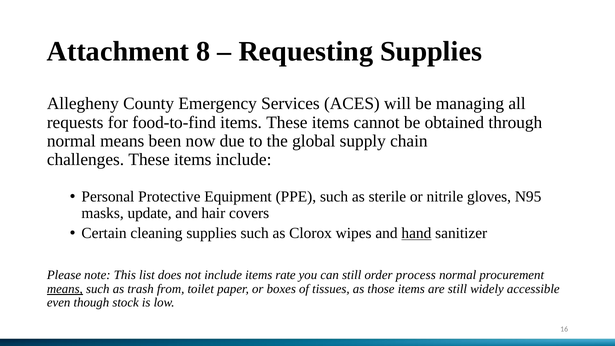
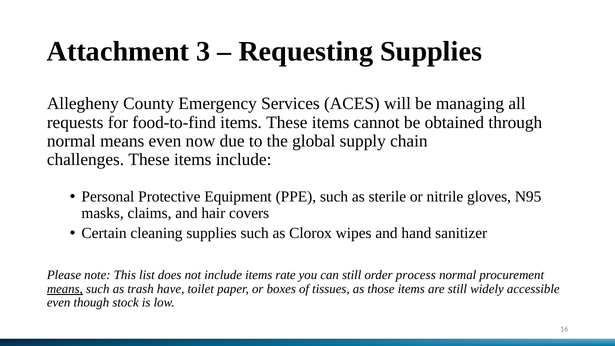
8: 8 -> 3
means been: been -> even
update: update -> claims
hand underline: present -> none
from: from -> have
